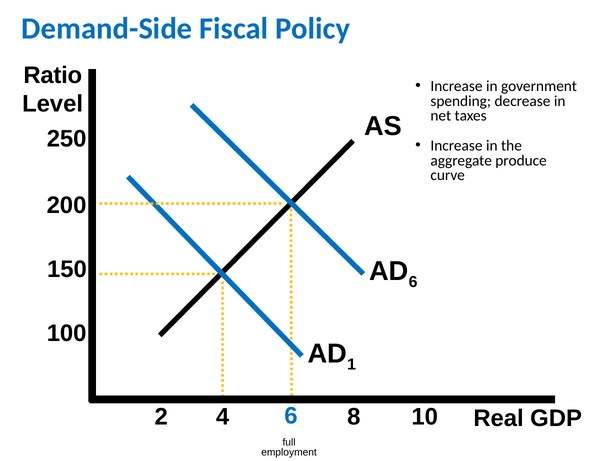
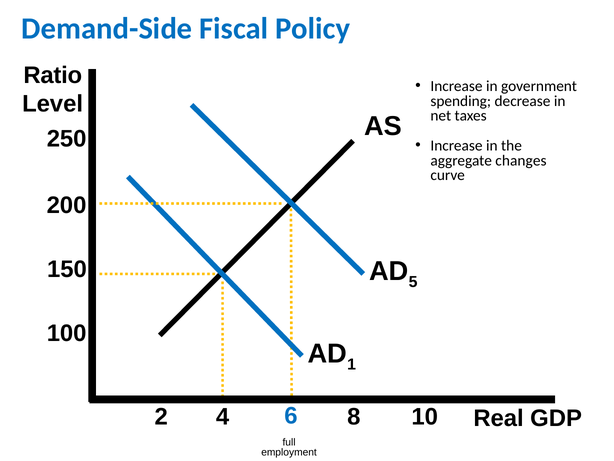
produce: produce -> changes
6 at (413, 282): 6 -> 5
